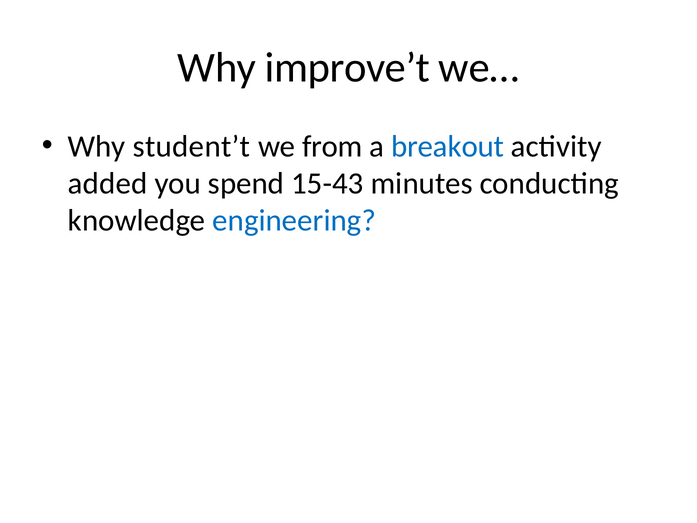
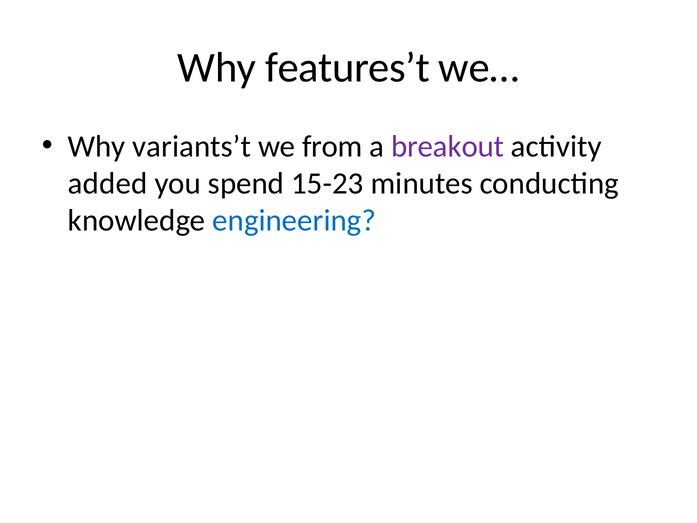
improve’t: improve’t -> features’t
student’t: student’t -> variants’t
breakout colour: blue -> purple
15-43: 15-43 -> 15-23
